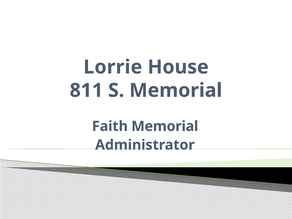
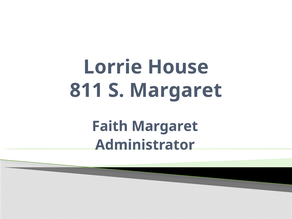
S Memorial: Memorial -> Margaret
Faith Memorial: Memorial -> Margaret
